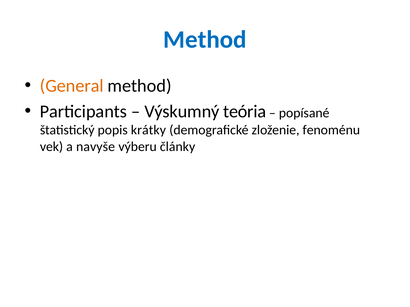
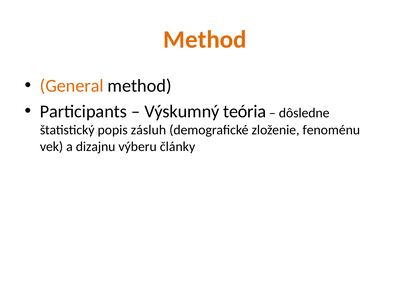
Method at (205, 40) colour: blue -> orange
popísané: popísané -> dôsledne
krátky: krátky -> zásluh
navyše: navyše -> dizajnu
